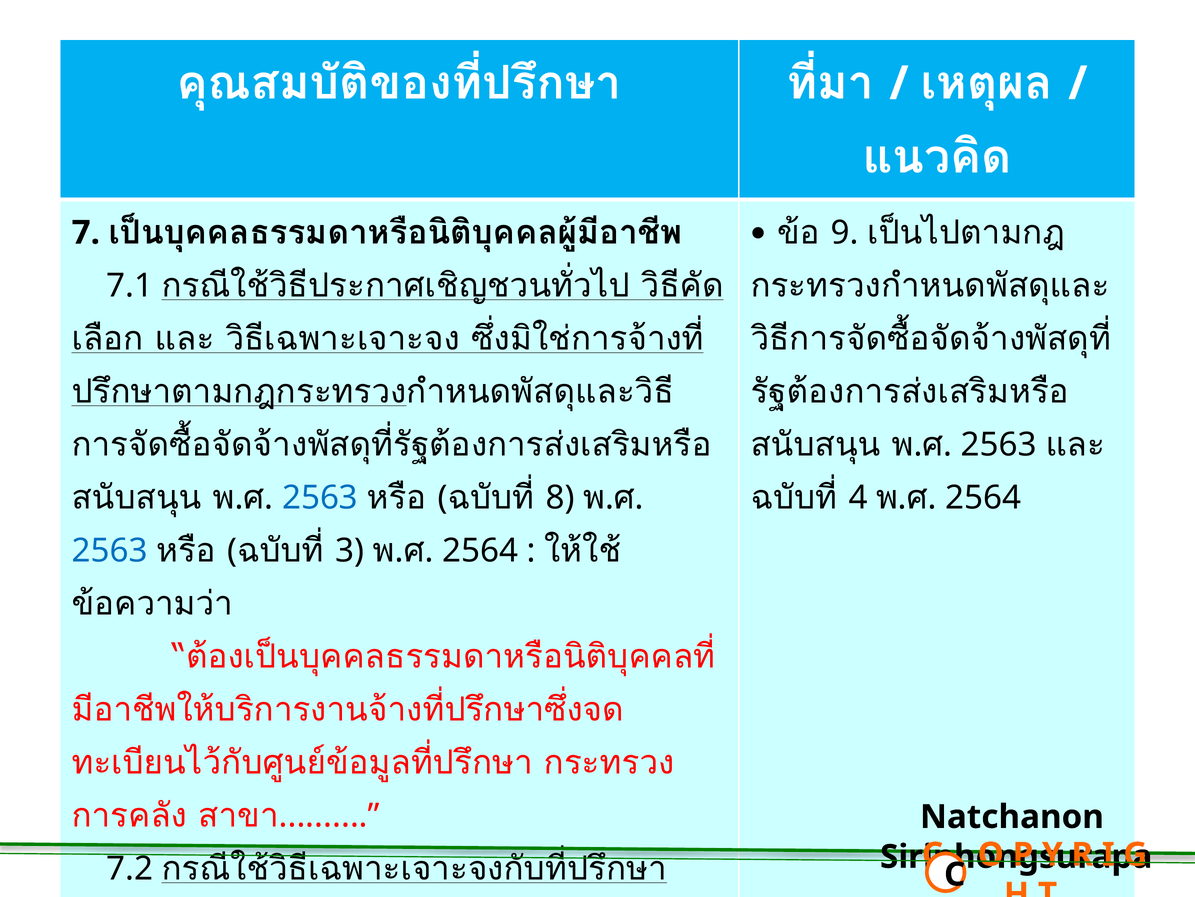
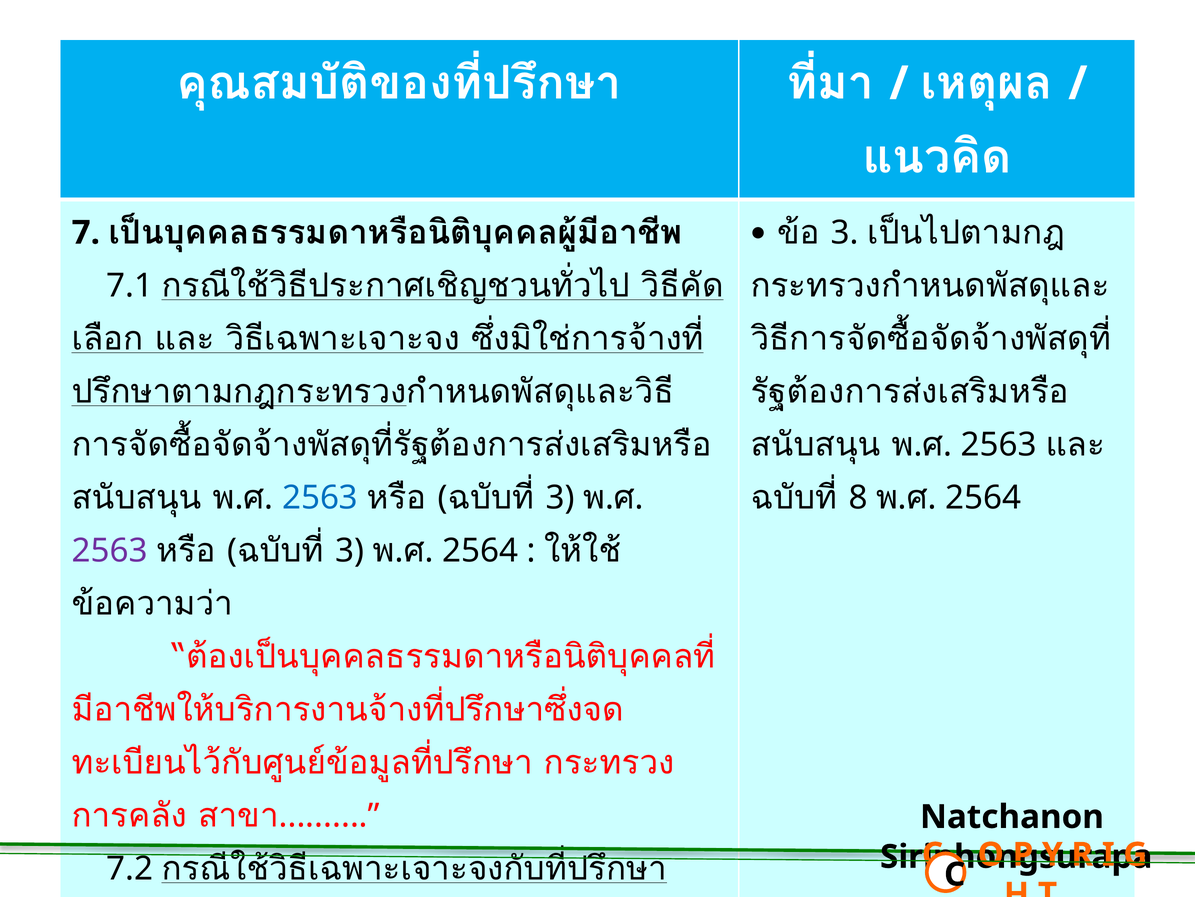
9 at (845, 233): 9 -> 3
8 at (560, 497): 8 -> 3
4: 4 -> 8
2563 at (110, 550) colour: blue -> purple
